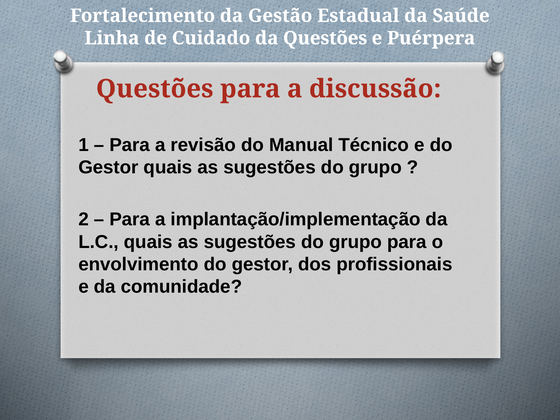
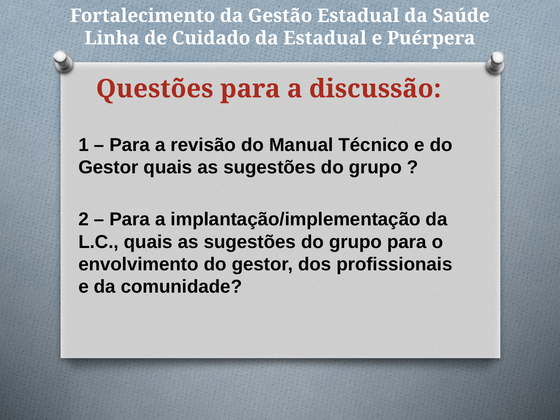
da Questões: Questões -> Estadual
